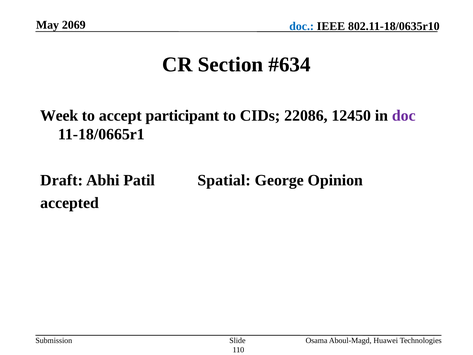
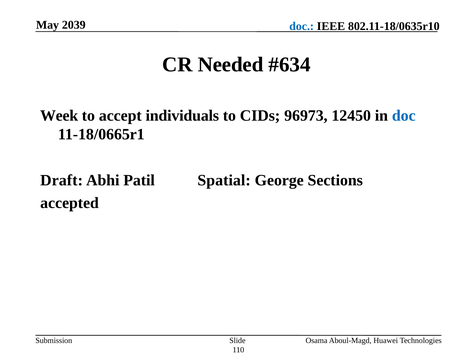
2069: 2069 -> 2039
Section: Section -> Needed
participant: participant -> individuals
22086: 22086 -> 96973
doc at (404, 115) colour: purple -> blue
Opinion: Opinion -> Sections
